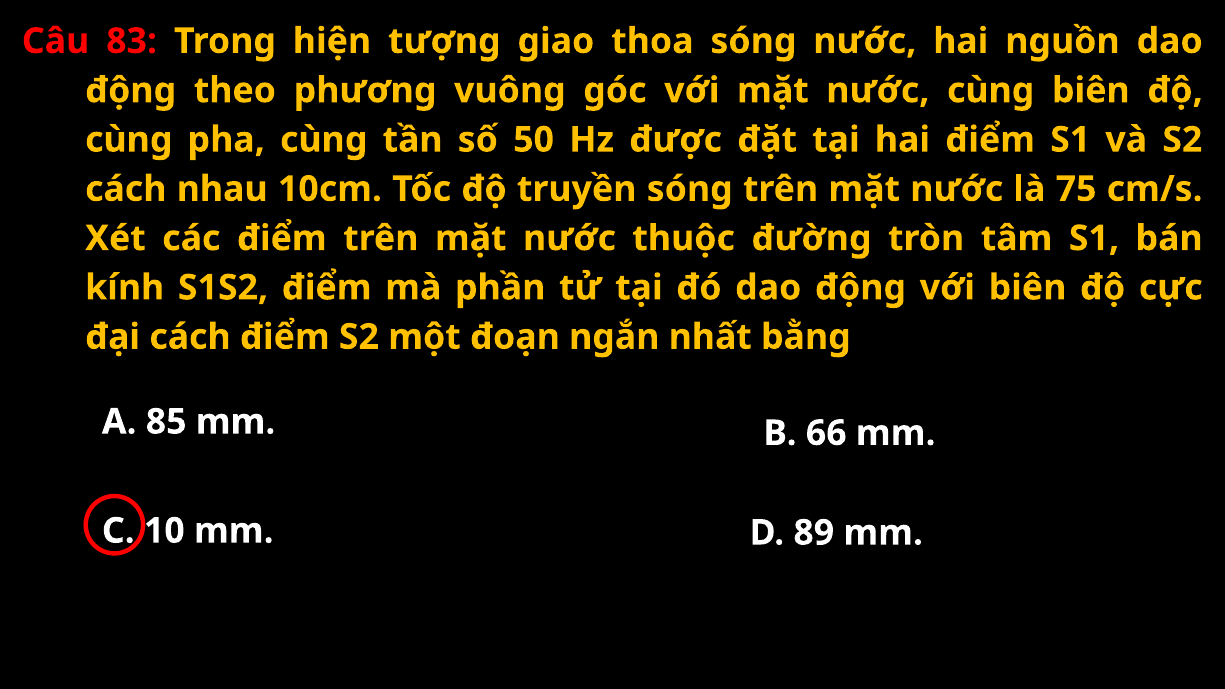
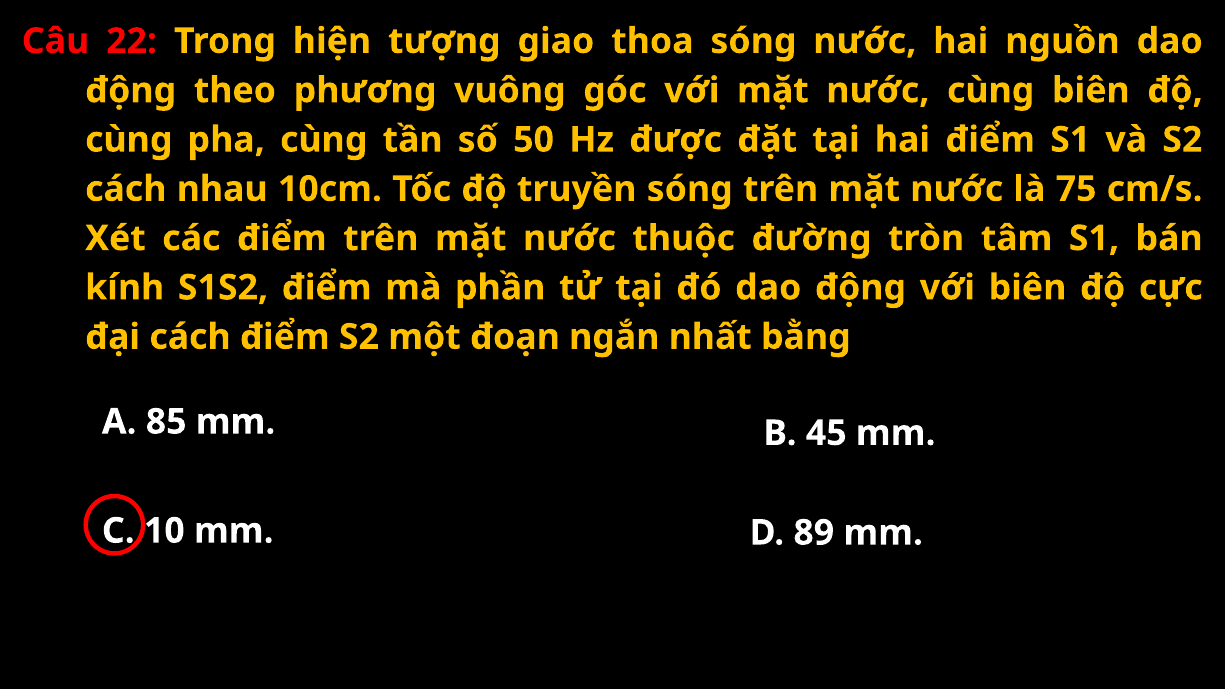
83: 83 -> 22
66: 66 -> 45
